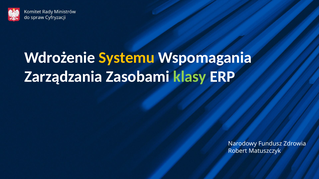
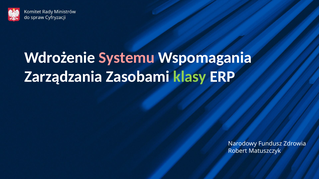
Systemu colour: yellow -> pink
